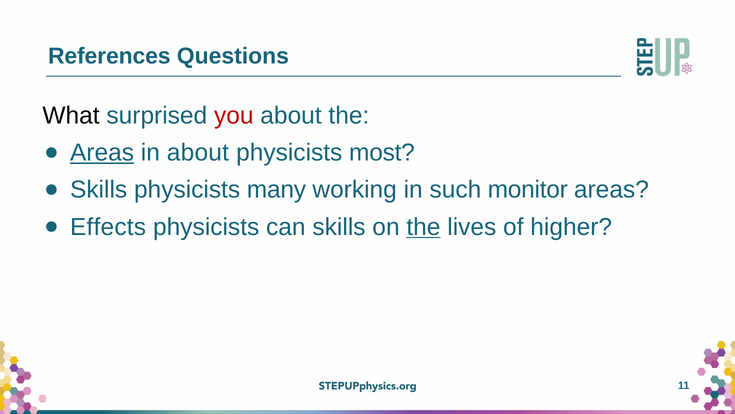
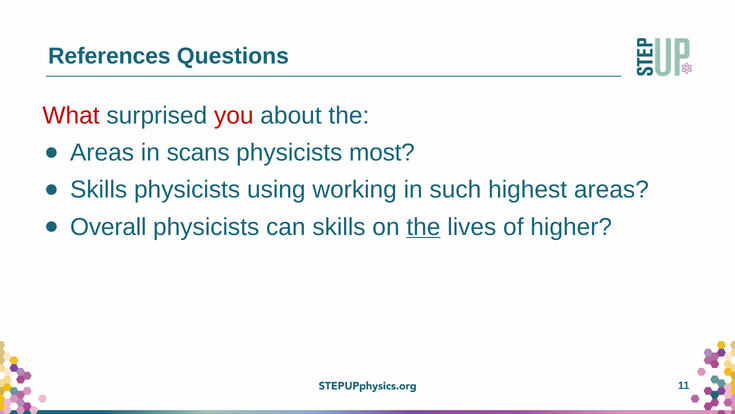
What colour: black -> red
Areas at (102, 153) underline: present -> none
in about: about -> scans
many: many -> using
monitor: monitor -> highest
Effects: Effects -> Overall
